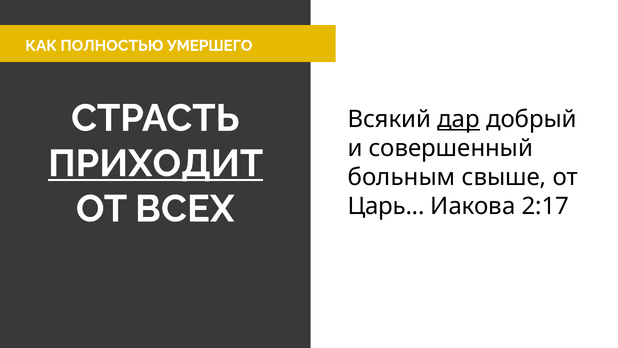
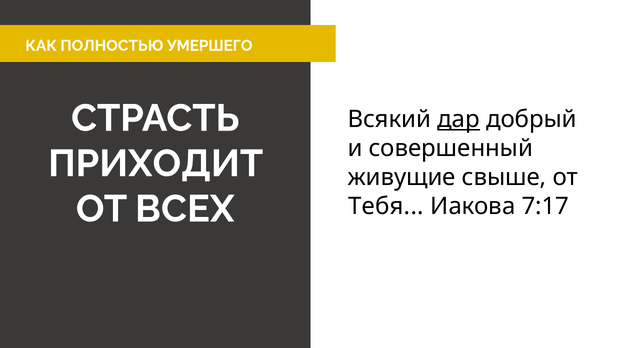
ПРИХОДИТ underline: present -> none
больным: больным -> живущие
Царь: Царь -> Тебя
2:17: 2:17 -> 7:17
